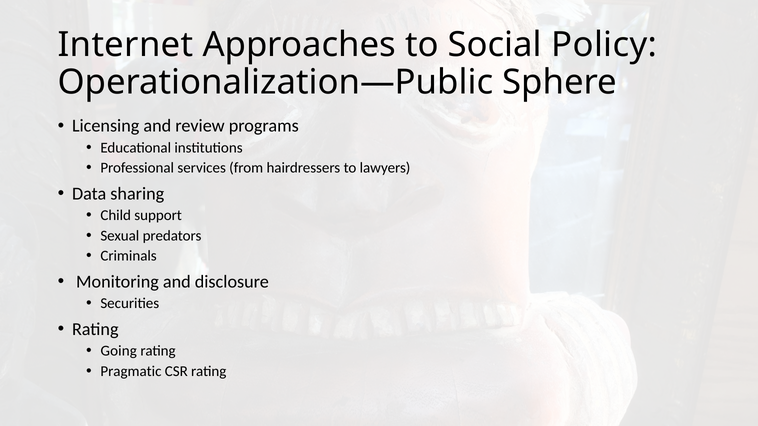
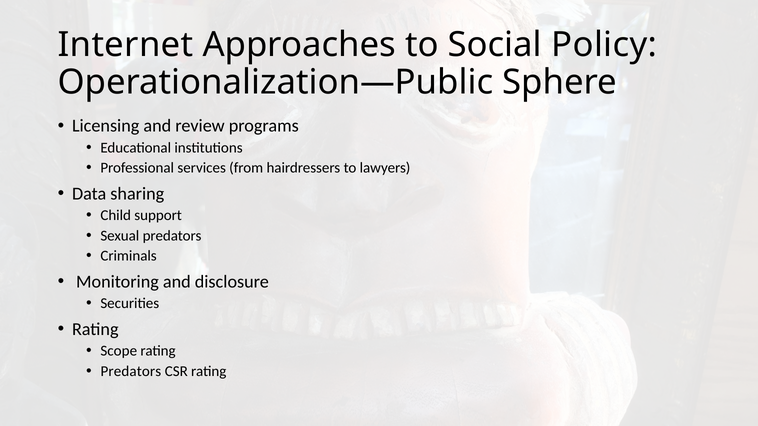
Going: Going -> Scope
Pragmatic at (131, 371): Pragmatic -> Predators
